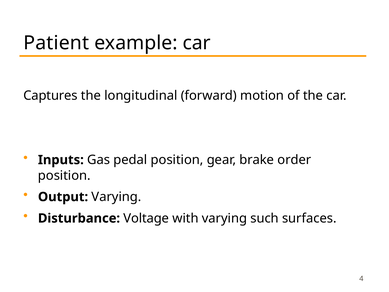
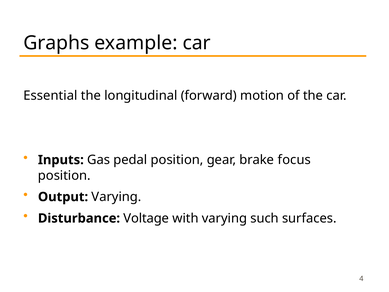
Patient: Patient -> Graphs
Captures: Captures -> Essential
order: order -> focus
